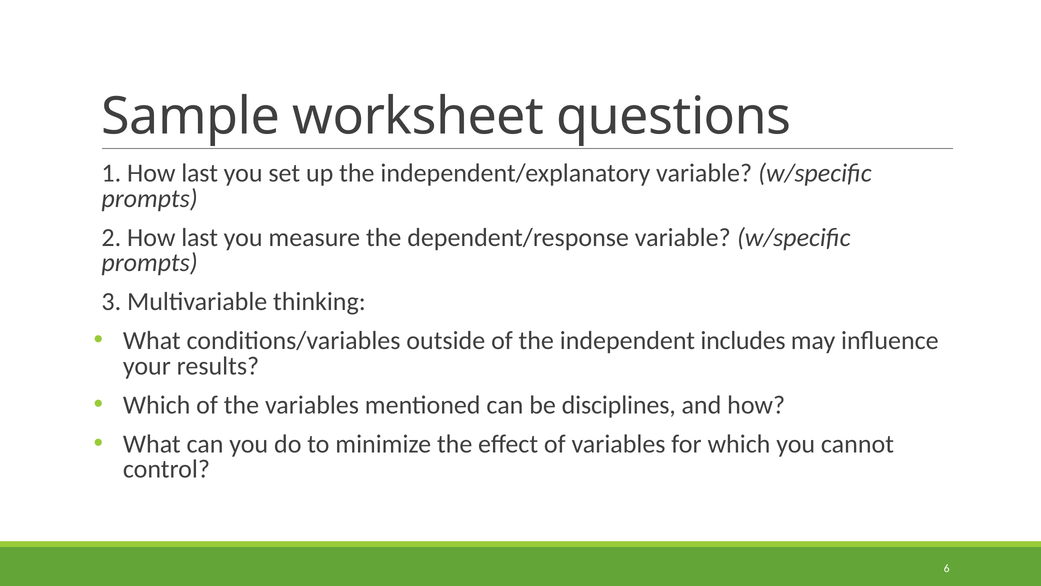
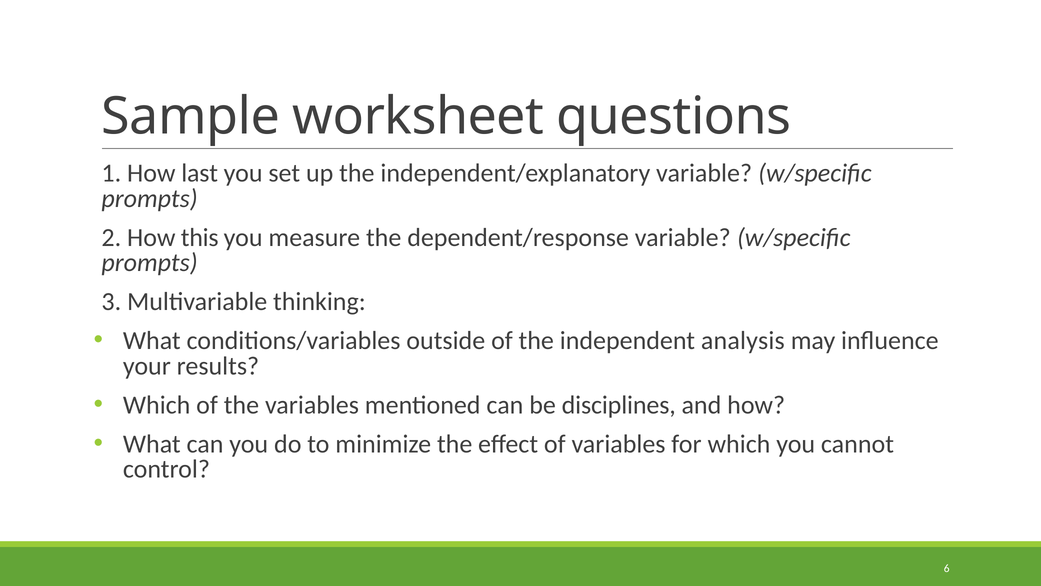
2 How last: last -> this
includes: includes -> analysis
